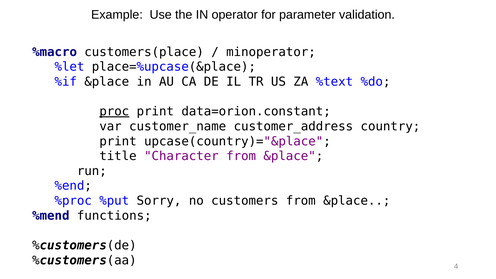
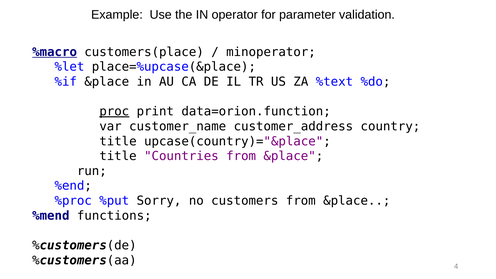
%macro underline: none -> present
data=orion.constant: data=orion.constant -> data=orion.function
print at (118, 141): print -> title
Character: Character -> Countries
